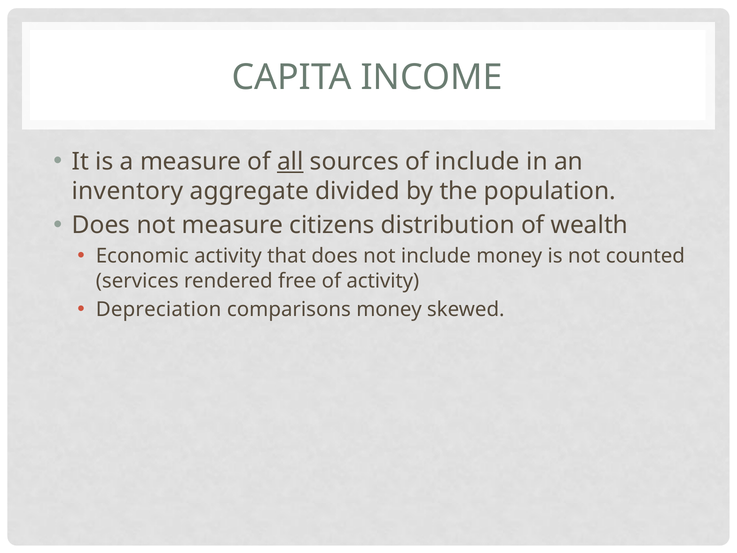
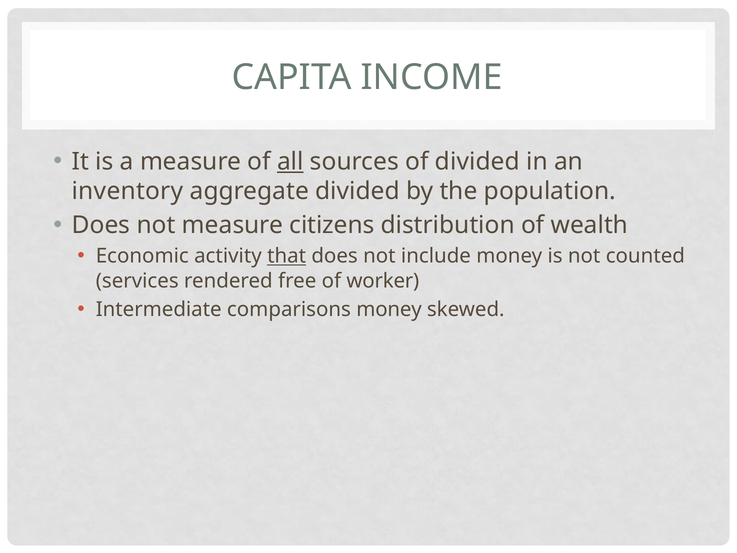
of include: include -> divided
that underline: none -> present
of activity: activity -> worker
Depreciation: Depreciation -> Intermediate
